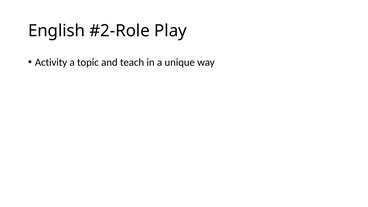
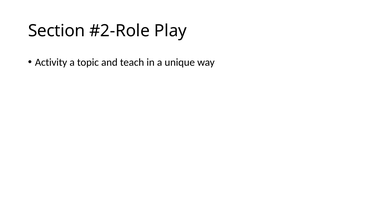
English: English -> Section
